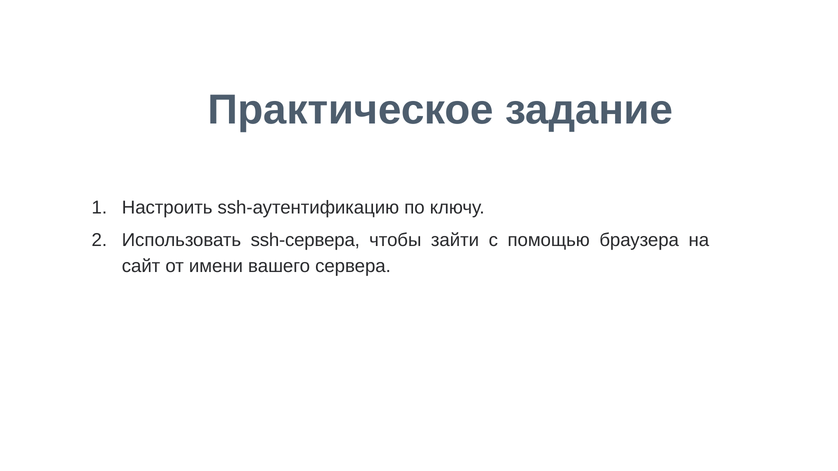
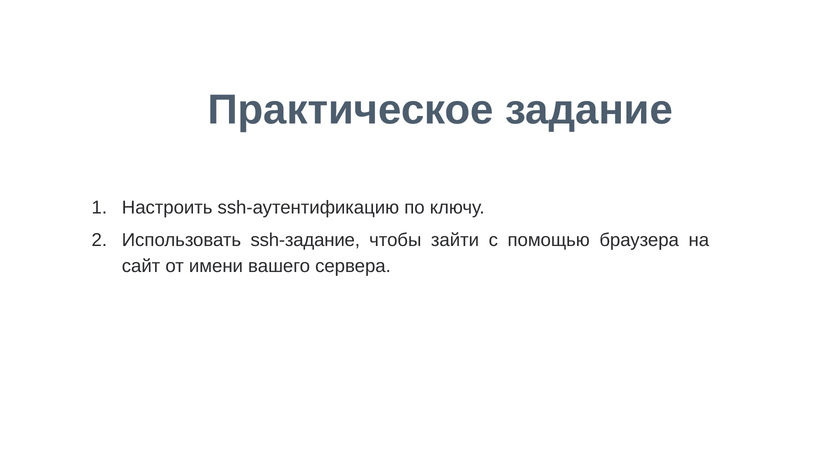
ssh-сервера: ssh-сервера -> ssh-задание
